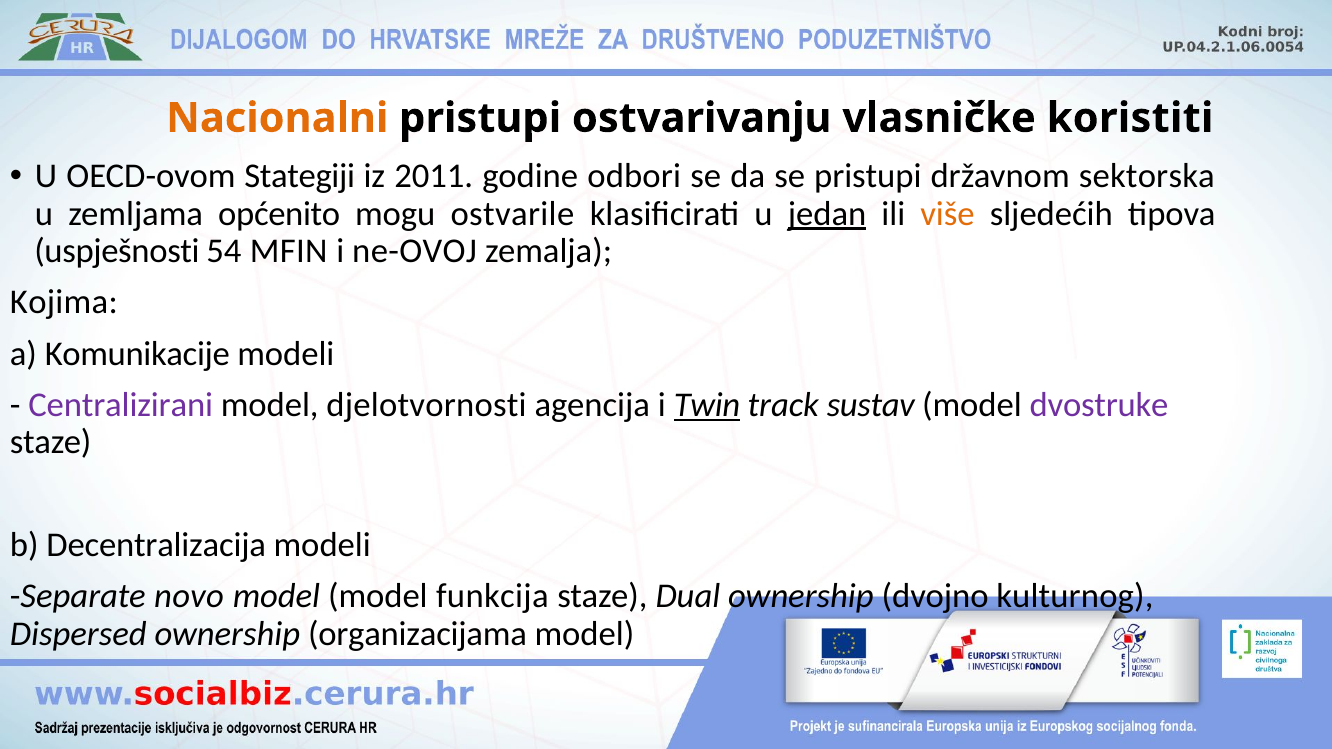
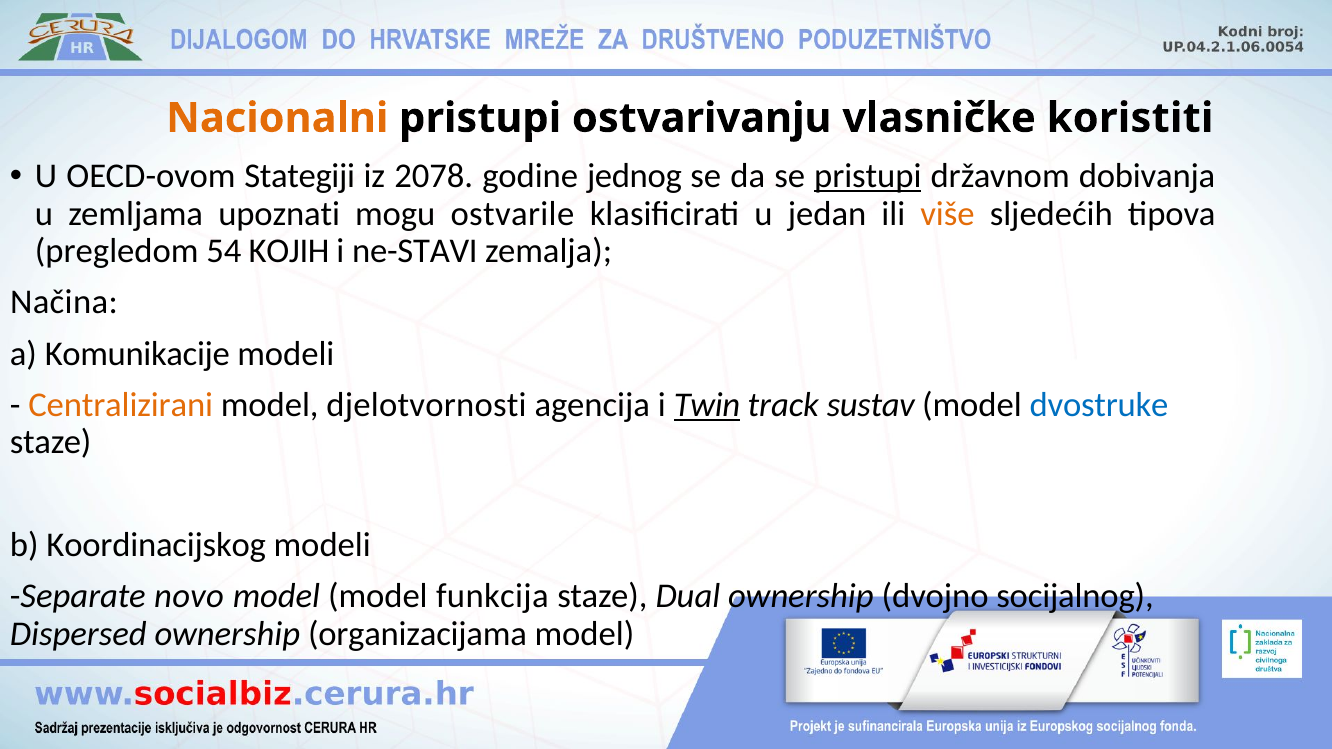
2011: 2011 -> 2078
odbori: odbori -> jednog
pristupi at (868, 176) underline: none -> present
sektorska: sektorska -> dobivanja
općenito: općenito -> upoznati
jedan underline: present -> none
uspješnosti: uspješnosti -> pregledom
MFIN: MFIN -> KOJIH
ne-OVOJ: ne-OVOJ -> ne-STAVI
Kojima: Kojima -> Načina
Centralizirani colour: purple -> orange
dvostruke colour: purple -> blue
Decentralizacija: Decentralizacija -> Koordinacijskog
kulturnog: kulturnog -> socijalnog
